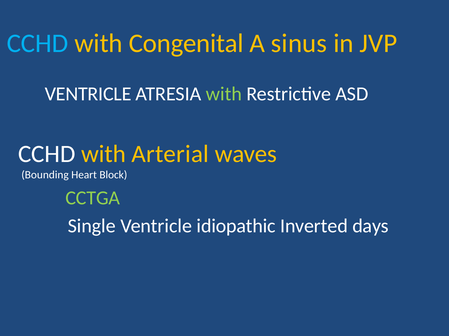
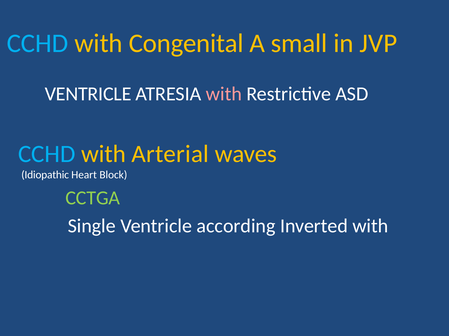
sinus: sinus -> small
with at (224, 94) colour: light green -> pink
CCHD at (47, 154) colour: white -> light blue
Bounding: Bounding -> Idiopathic
idiopathic: idiopathic -> according
Inverted days: days -> with
